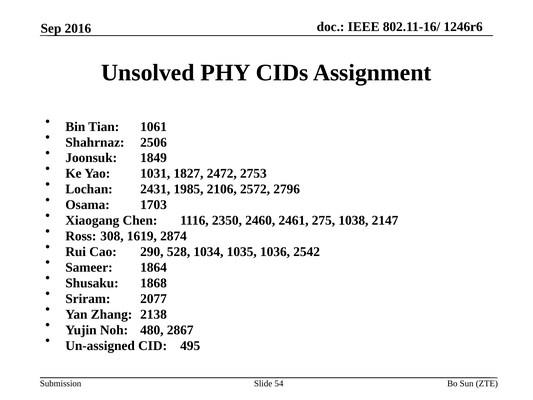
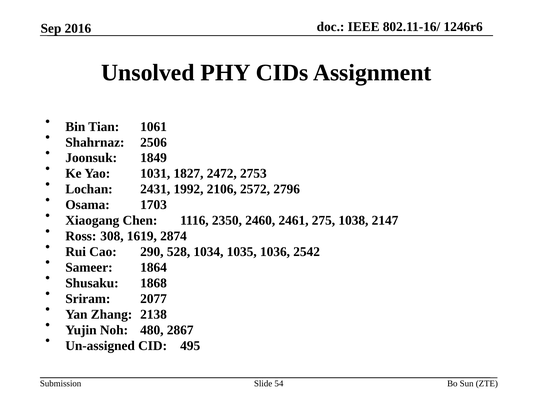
1985: 1985 -> 1992
